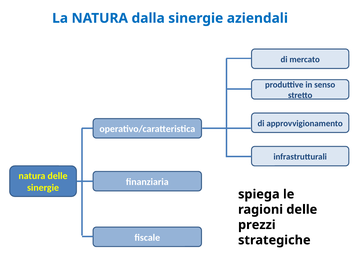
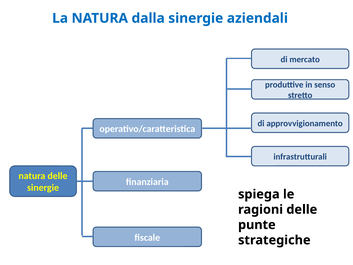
prezzi: prezzi -> punte
